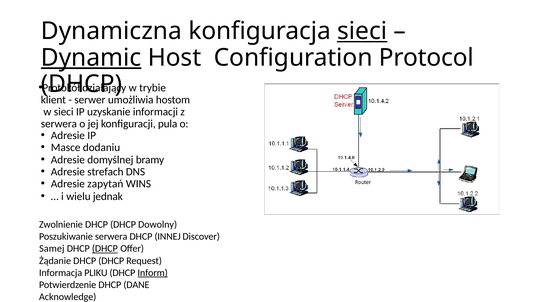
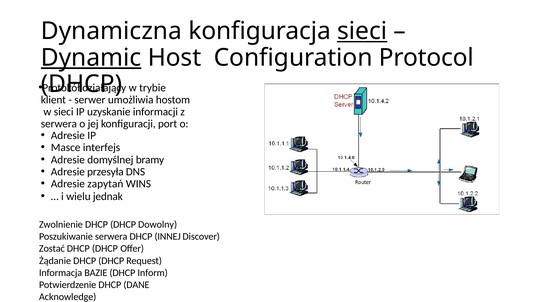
pula: pula -> port
dodaniu: dodaniu -> interfejs
strefach: strefach -> przesyła
Samej: Samej -> Zostać
DHCP at (105, 248) underline: present -> none
PLIKU: PLIKU -> BAZIE
Inform underline: present -> none
